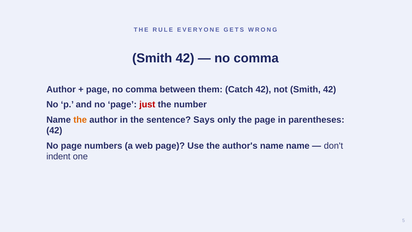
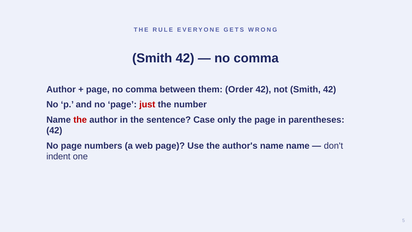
Catch: Catch -> Order
the at (80, 120) colour: orange -> red
Says: Says -> Case
